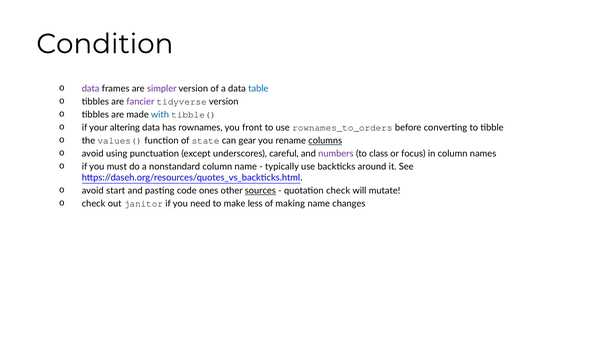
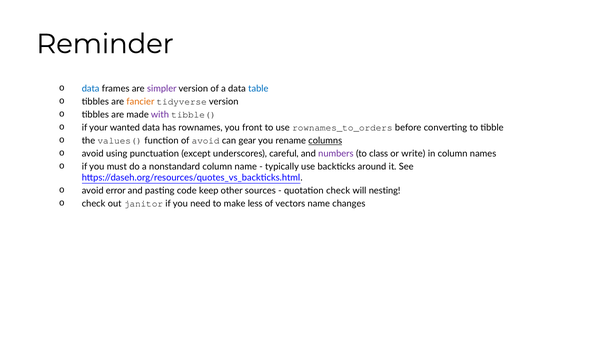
Condition: Condition -> Reminder
data at (91, 89) colour: purple -> blue
fancier colour: purple -> orange
with colour: blue -> purple
altering: altering -> wanted
of state: state -> avoid
focus: focus -> write
start: start -> error
ones: ones -> keep
sources underline: present -> none
mutate: mutate -> nesting
making: making -> vectors
